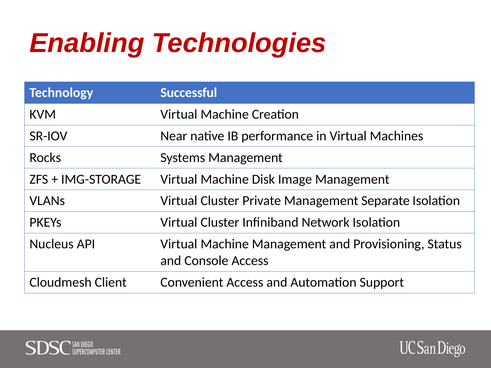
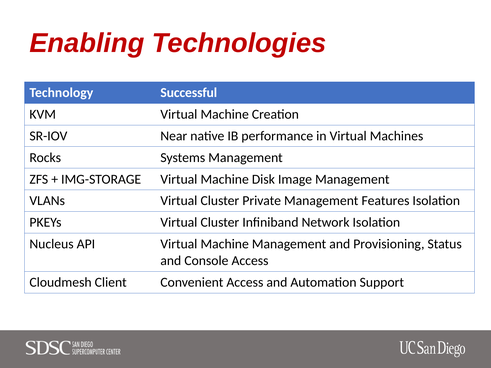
Separate: Separate -> Features
